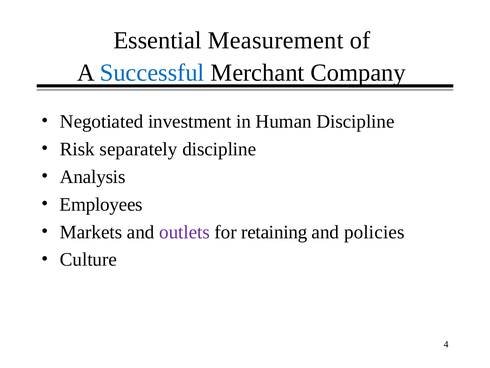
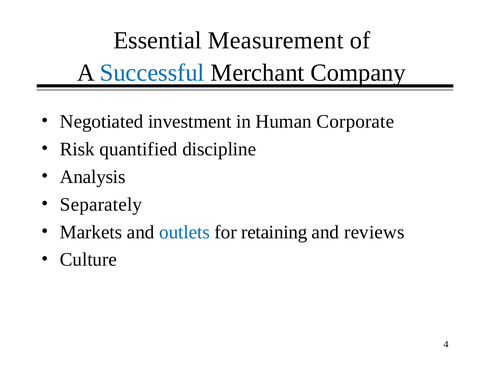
Human Discipline: Discipline -> Corporate
separately: separately -> quantified
Employees: Employees -> Separately
outlets colour: purple -> blue
policies: policies -> reviews
